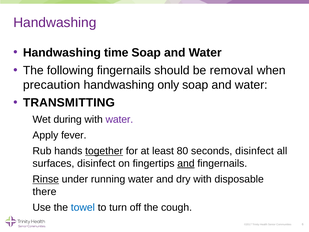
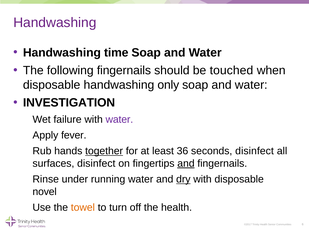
removal: removal -> touched
precaution at (52, 85): precaution -> disposable
TRANSMITTING: TRANSMITTING -> INVESTIGATION
during: during -> failure
80: 80 -> 36
Rinse underline: present -> none
dry underline: none -> present
there: there -> novel
towel colour: blue -> orange
the cough: cough -> health
